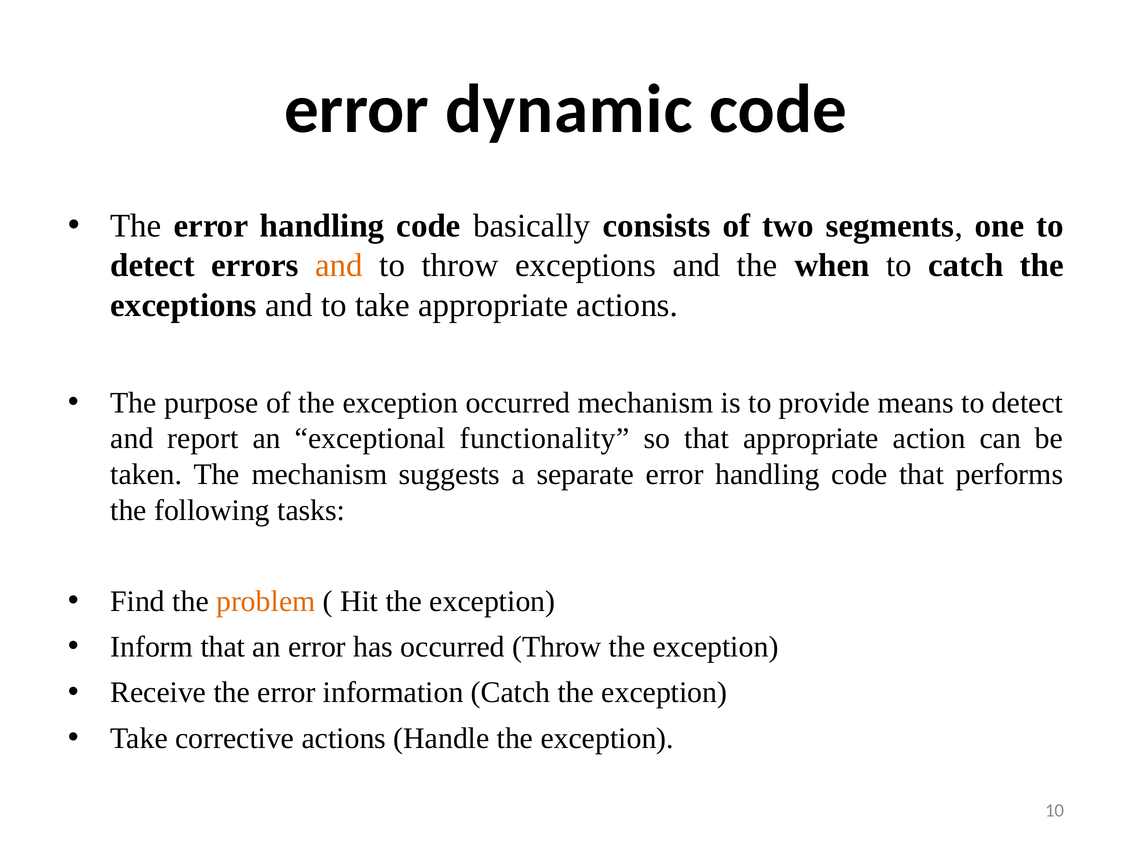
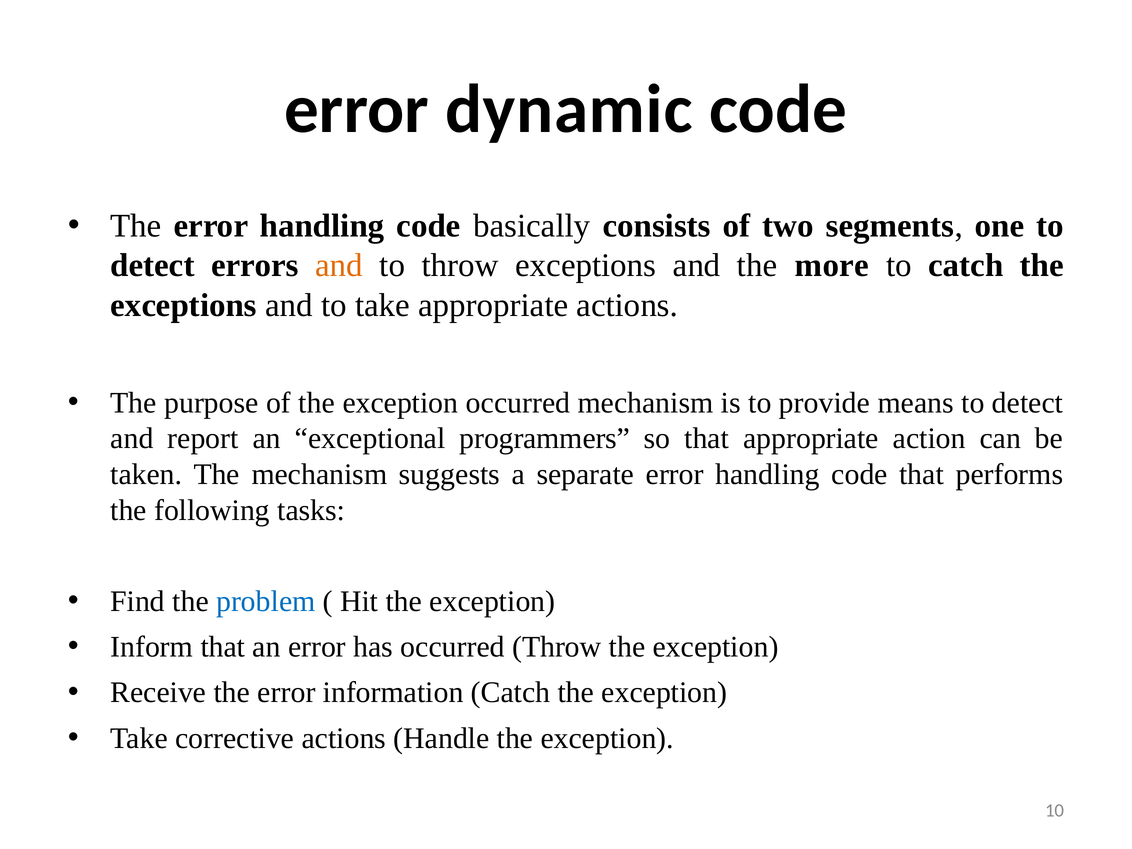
when: when -> more
functionality: functionality -> programmers
problem colour: orange -> blue
